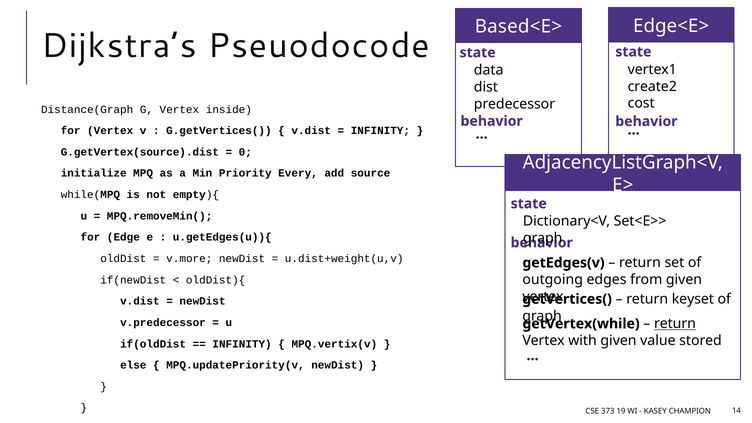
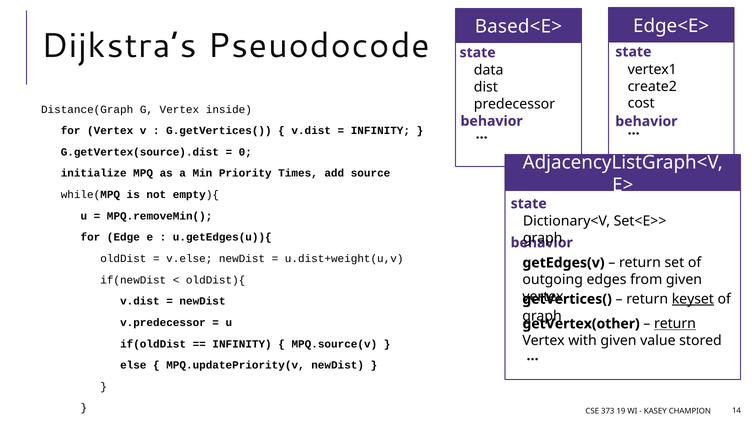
Every: Every -> Times
v.more: v.more -> v.else
keyset underline: none -> present
getVertex(while: getVertex(while -> getVertex(other
MPQ.vertix(v: MPQ.vertix(v -> MPQ.source(v
